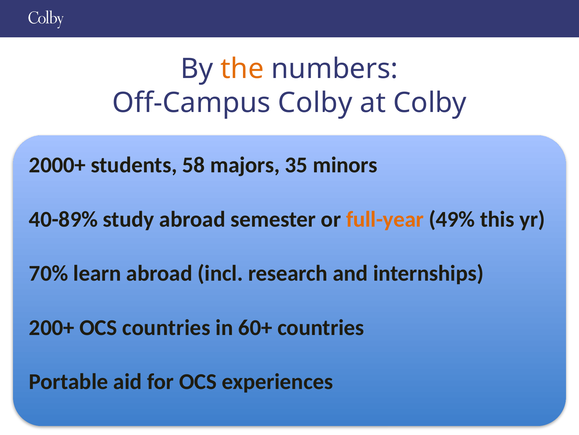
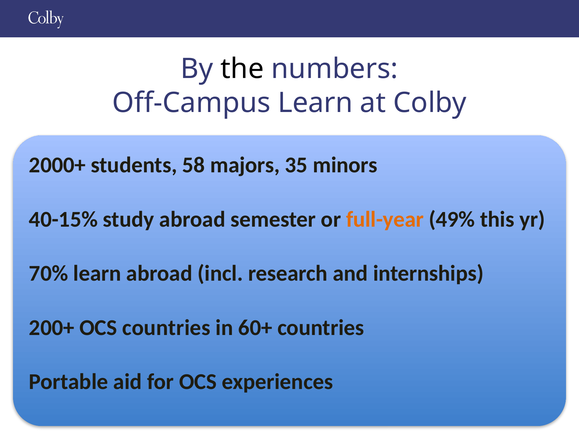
the colour: orange -> black
Off-Campus Colby: Colby -> Learn
40-89%: 40-89% -> 40-15%
